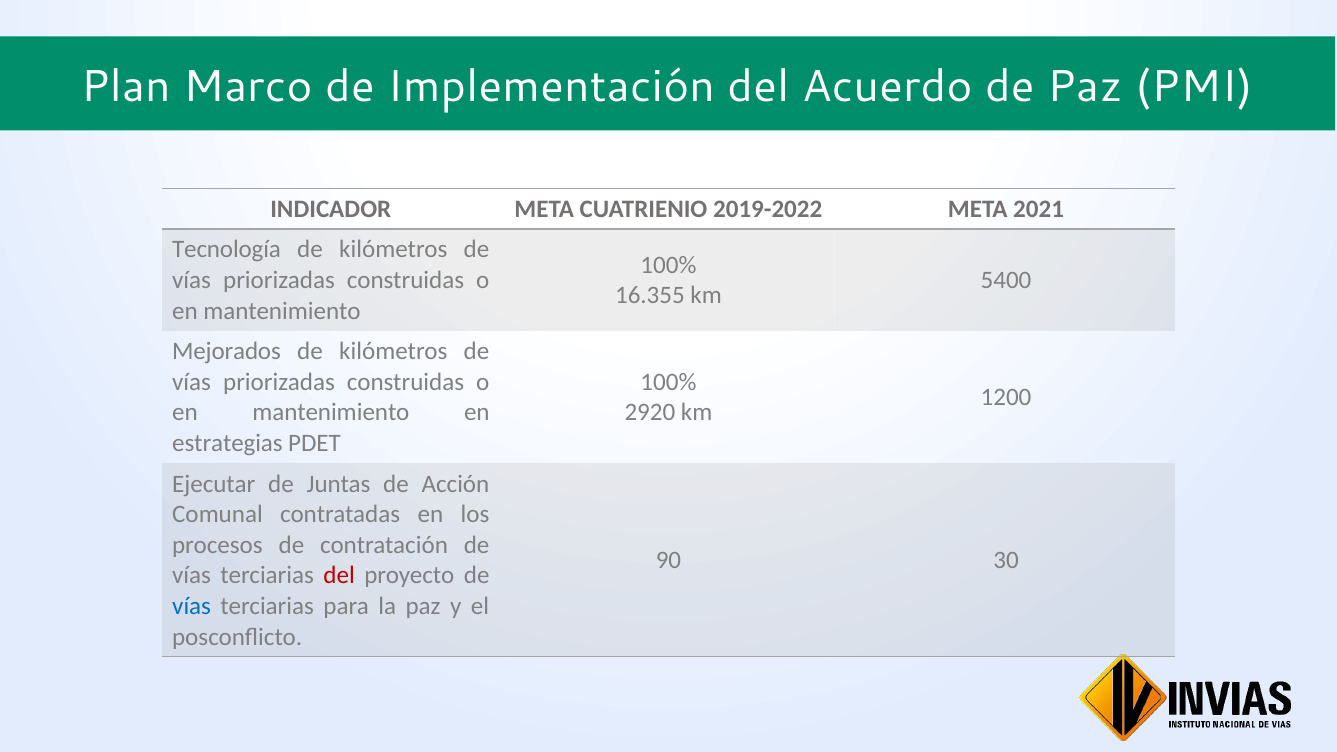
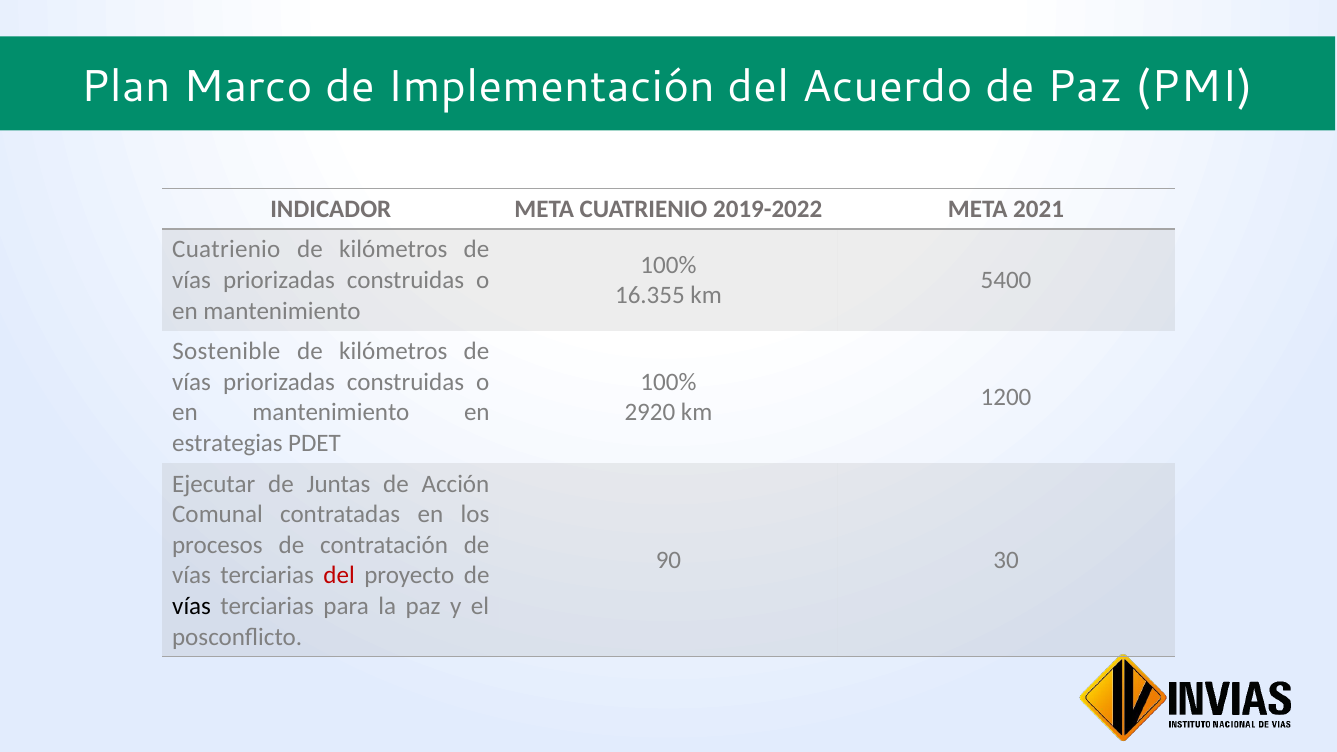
Tecnología at (227, 250): Tecnología -> Cuatrienio
Mejorados: Mejorados -> Sostenible
vías at (192, 606) colour: blue -> black
